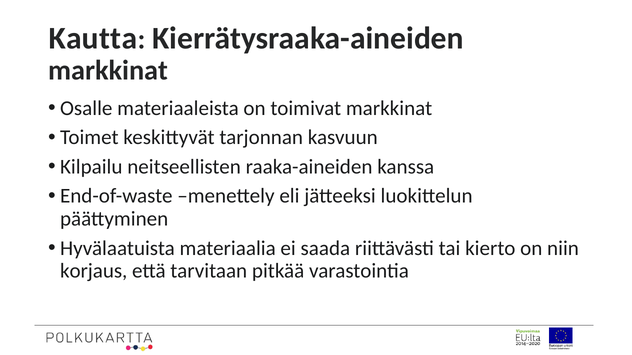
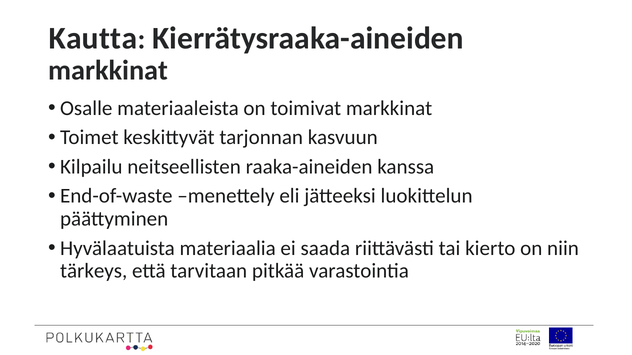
korjaus: korjaus -> tärkeys
